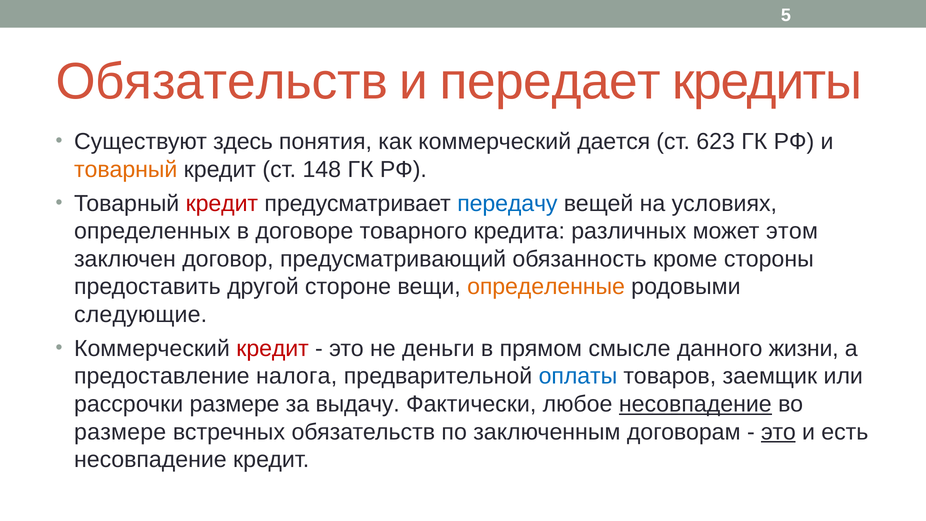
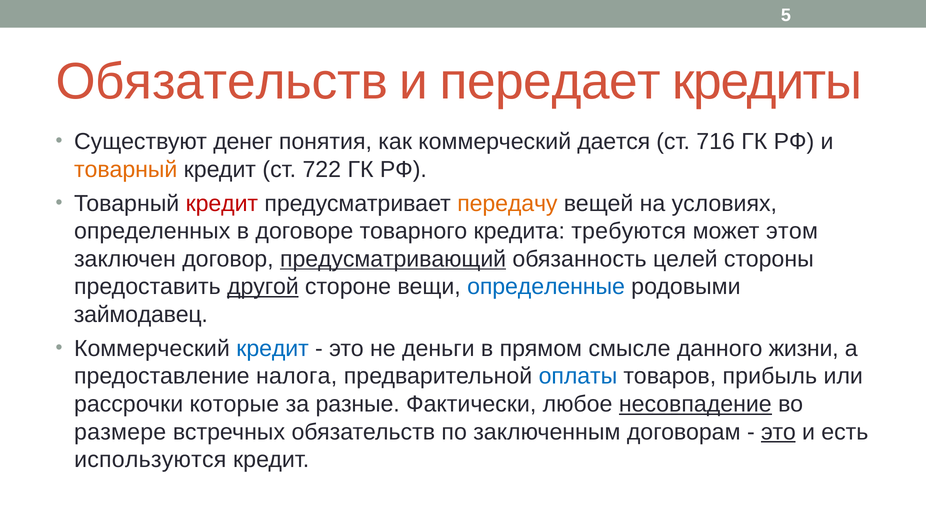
здесь: здесь -> денег
623: 623 -> 716
148: 148 -> 722
передачу colour: blue -> orange
различных: различных -> требуются
предусматривающий underline: none -> present
кроме: кроме -> целей
другой underline: none -> present
определенные colour: orange -> blue
следующие: следующие -> займодавец
кредит at (273, 348) colour: red -> blue
заемщик: заемщик -> прибыль
рассрочки размере: размере -> которые
выдачу: выдачу -> разные
несовпадение at (150, 460): несовпадение -> используются
